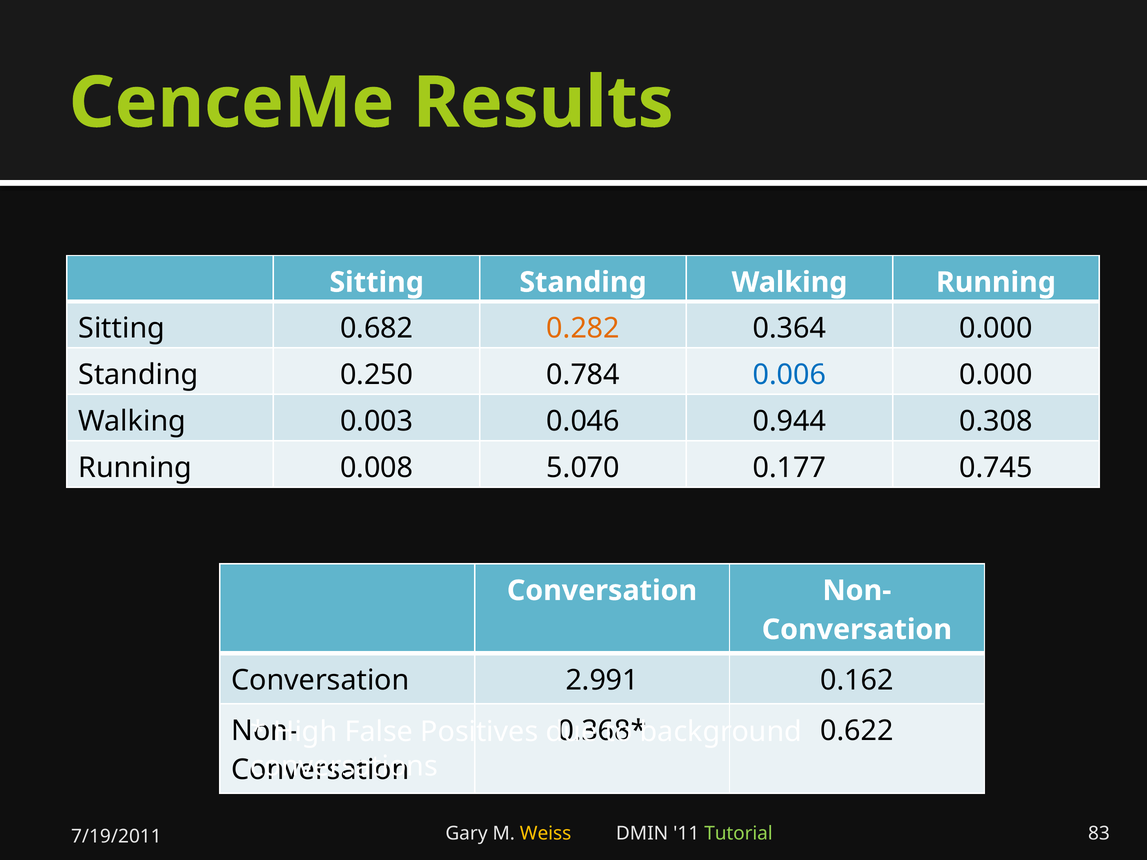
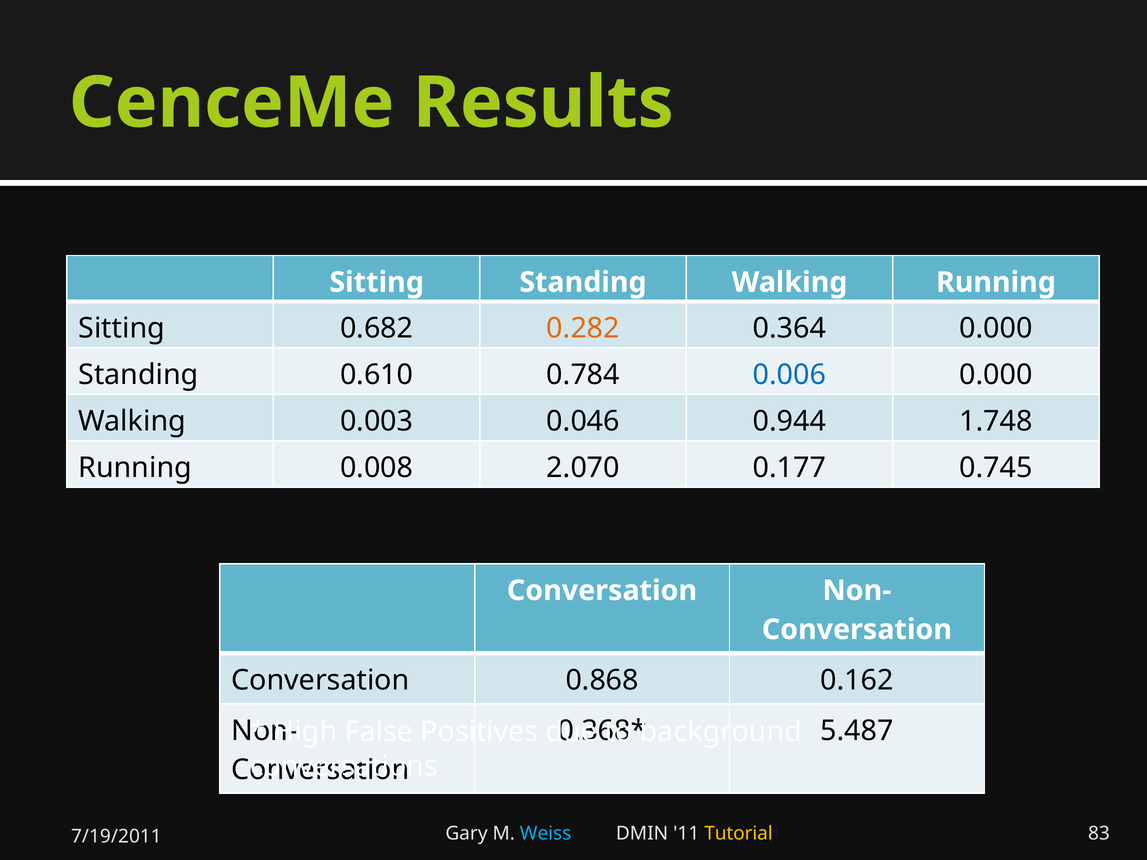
0.250: 0.250 -> 0.610
0.308: 0.308 -> 1.748
5.070: 5.070 -> 2.070
2.991: 2.991 -> 0.868
0.622: 0.622 -> 5.487
Weiss colour: yellow -> light blue
Tutorial colour: light green -> yellow
